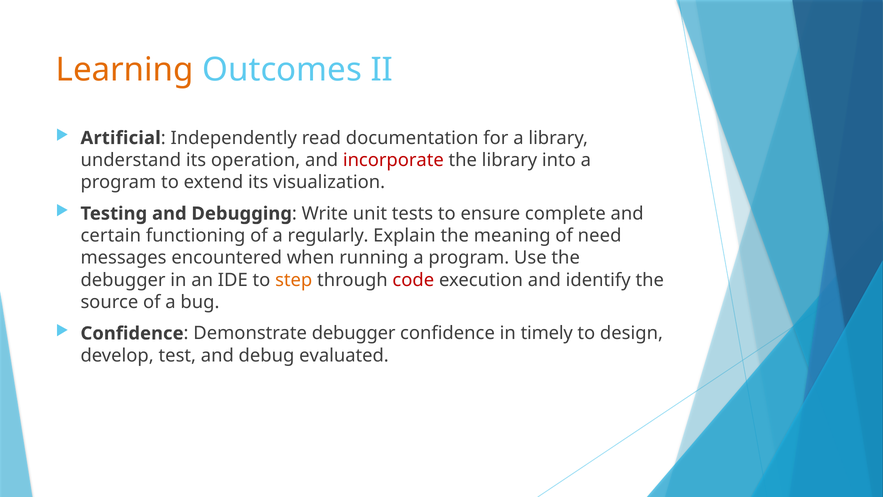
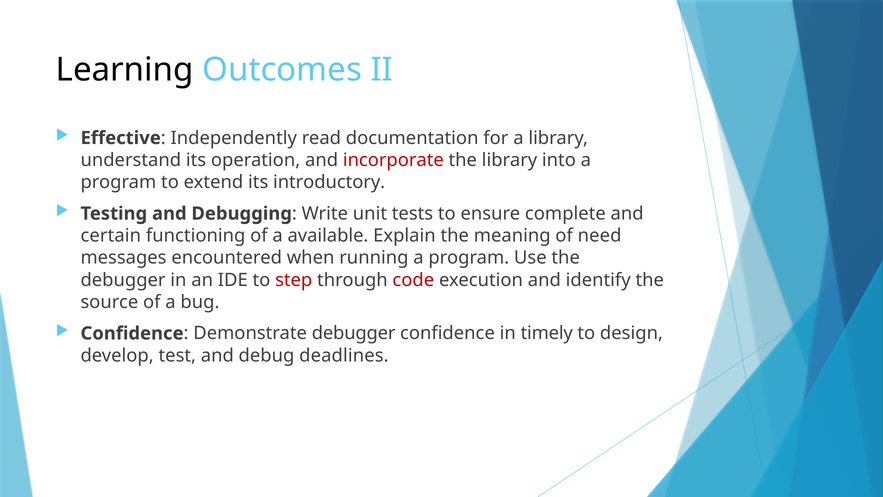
Learning colour: orange -> black
Artificial: Artificial -> Effective
visualization: visualization -> introductory
regularly: regularly -> available
step colour: orange -> red
evaluated: evaluated -> deadlines
